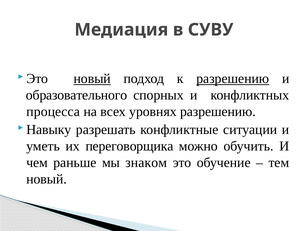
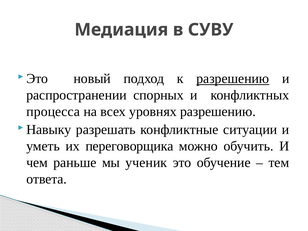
новый at (92, 79) underline: present -> none
образовательного: образовательного -> распространении
знаком: знаком -> ученик
новый at (47, 179): новый -> ответа
